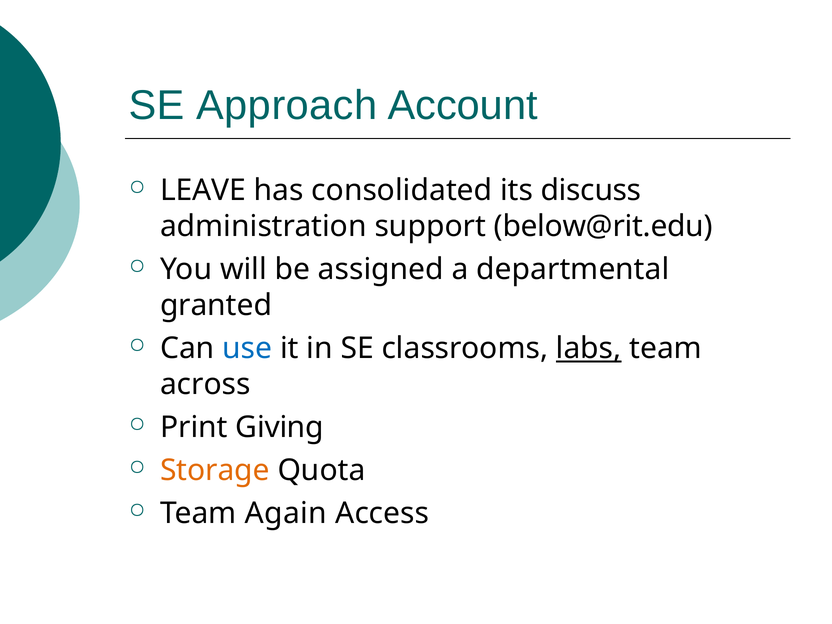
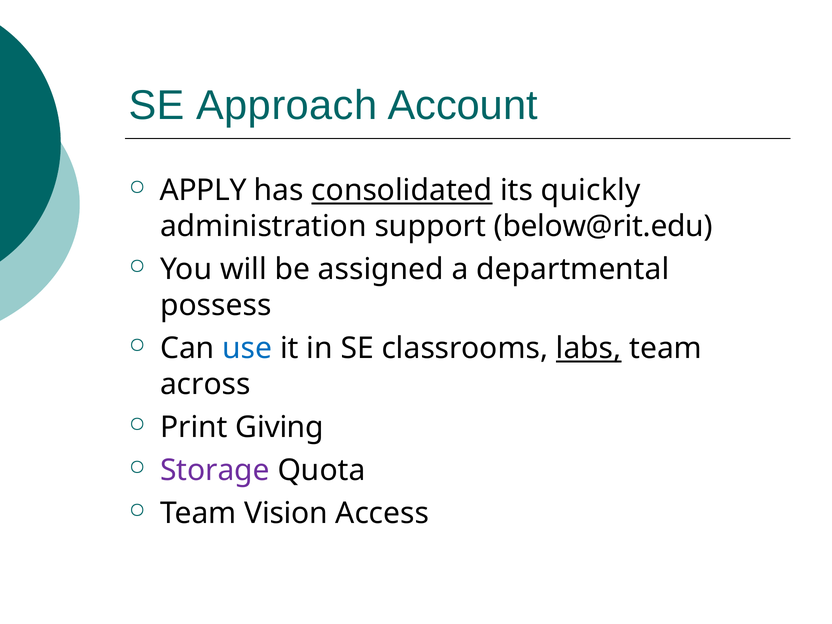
LEAVE: LEAVE -> APPLY
consolidated underline: none -> present
discuss: discuss -> quickly
granted: granted -> possess
Storage colour: orange -> purple
Again: Again -> Vision
